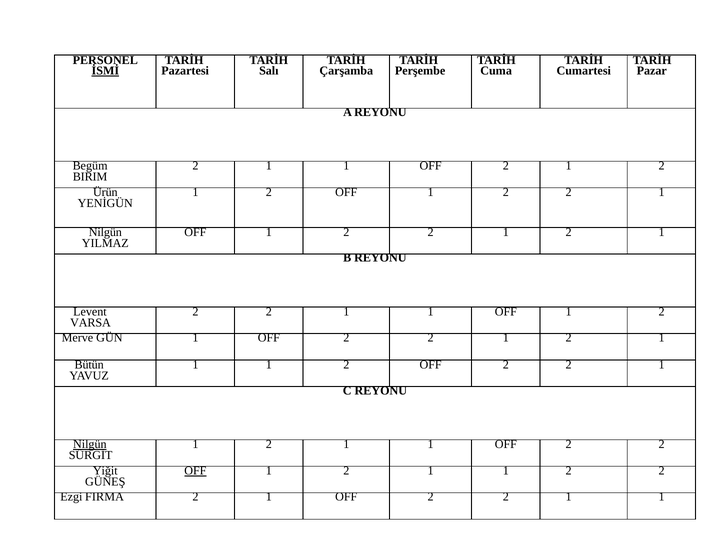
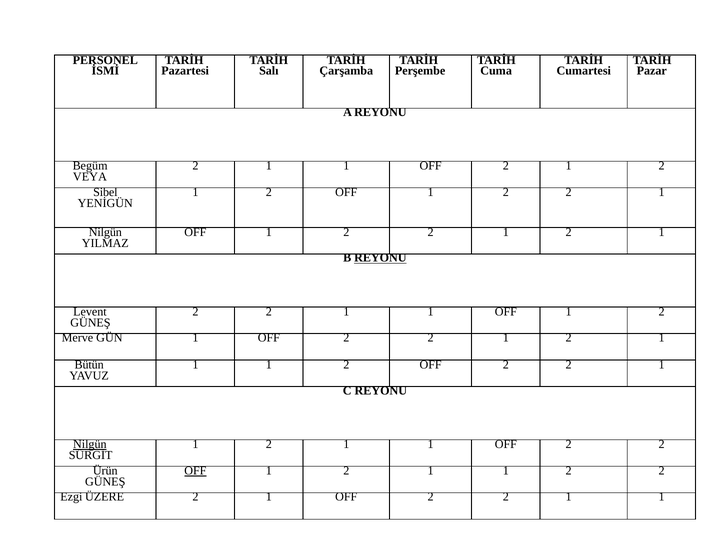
İSMİ underline: present -> none
BIRIM: BIRIM -> VEYA
Ürün: Ürün -> Sibel
REYONU at (380, 258) underline: none -> present
VARSA at (90, 322): VARSA -> GÜNEŞ
Yiğit: Yiğit -> Ürün
FIRMA: FIRMA -> ÜZERE
